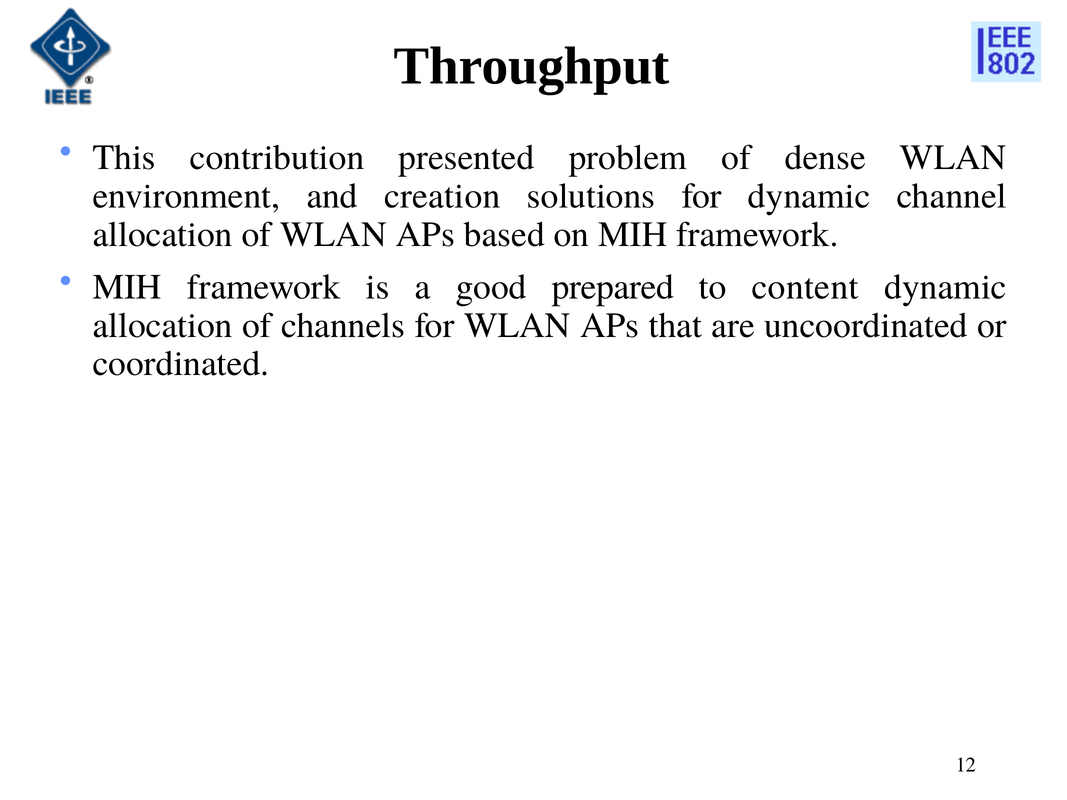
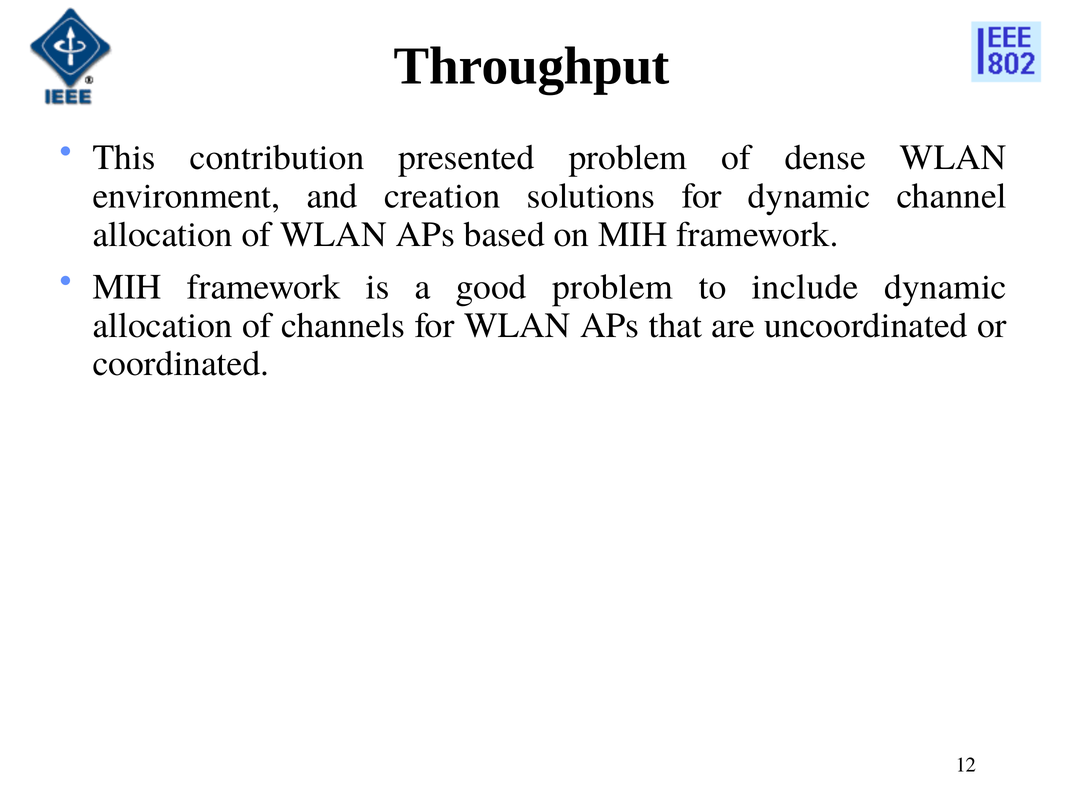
good prepared: prepared -> problem
content: content -> include
